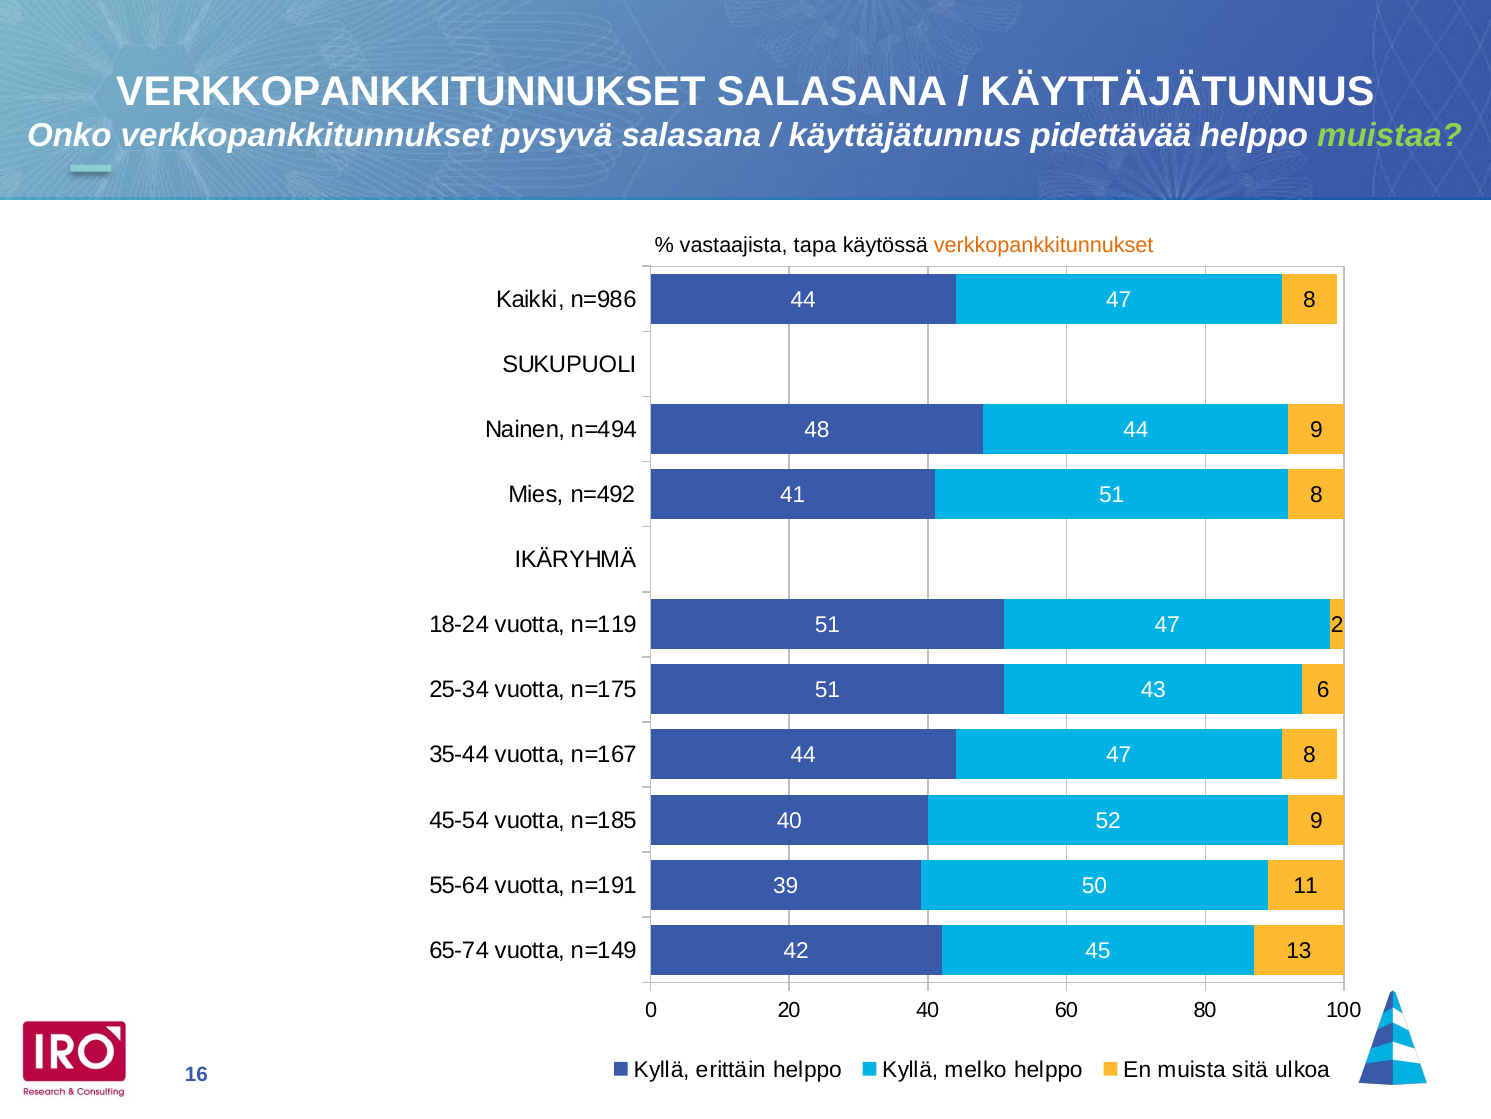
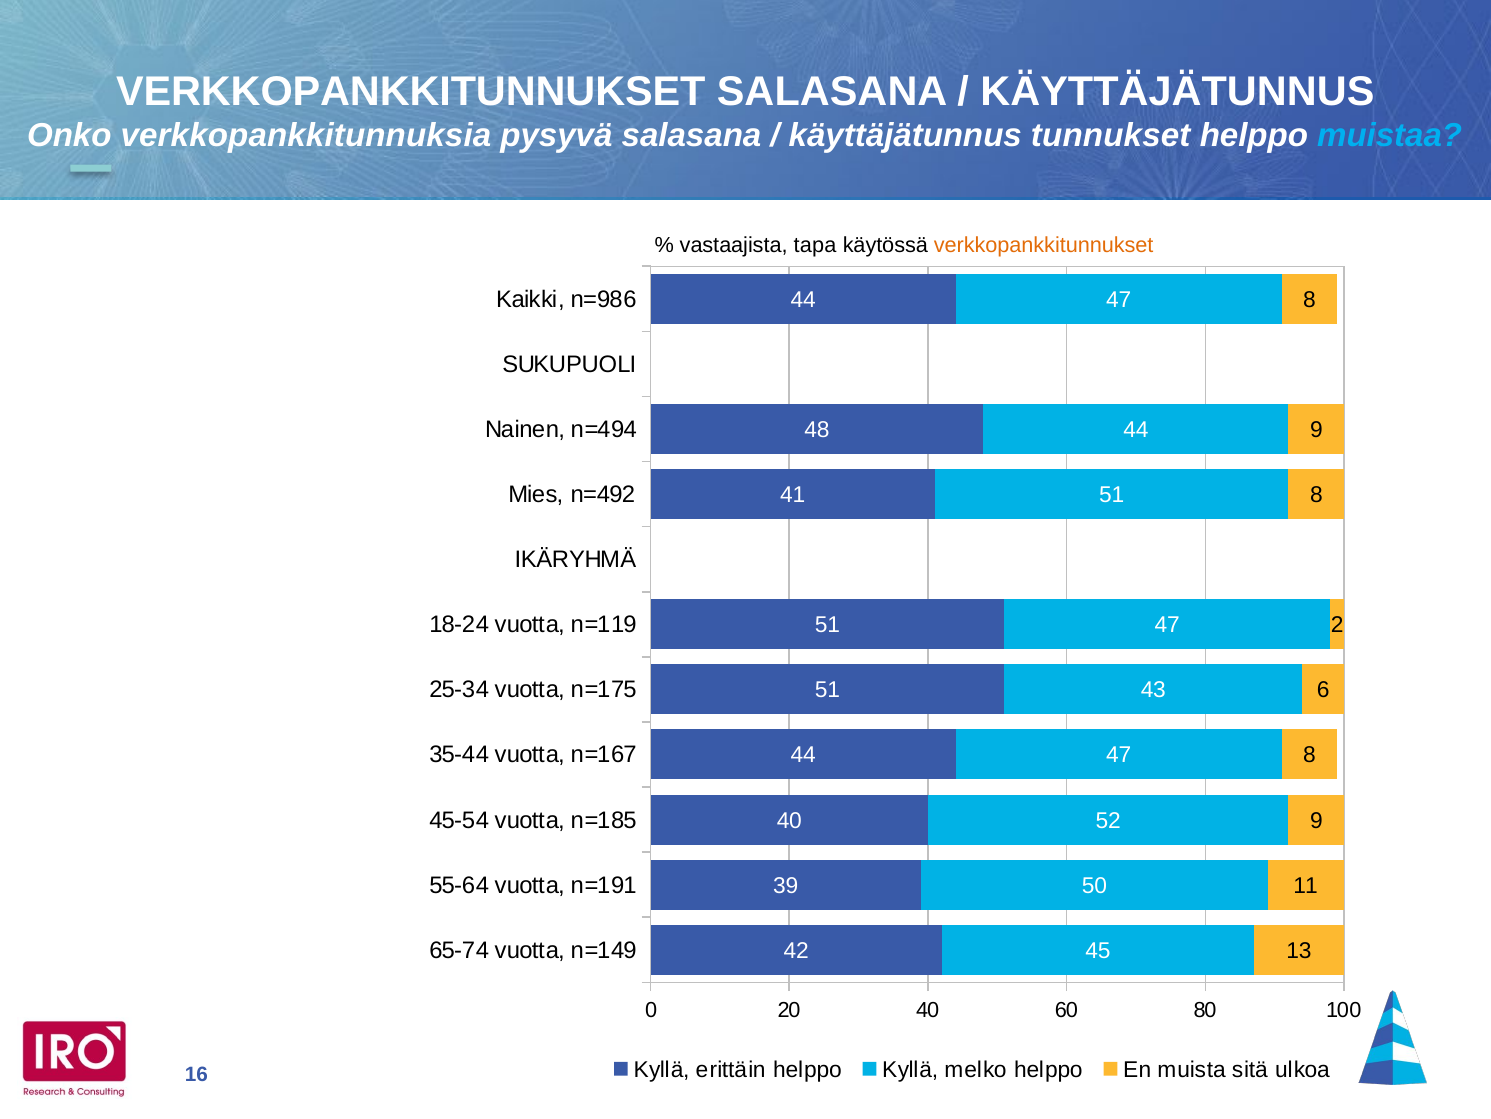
Onko verkkopankkitunnukset: verkkopankkitunnukset -> verkkopankkitunnuksia
pidettävää: pidettävää -> tunnukset
muistaa colour: light green -> light blue
